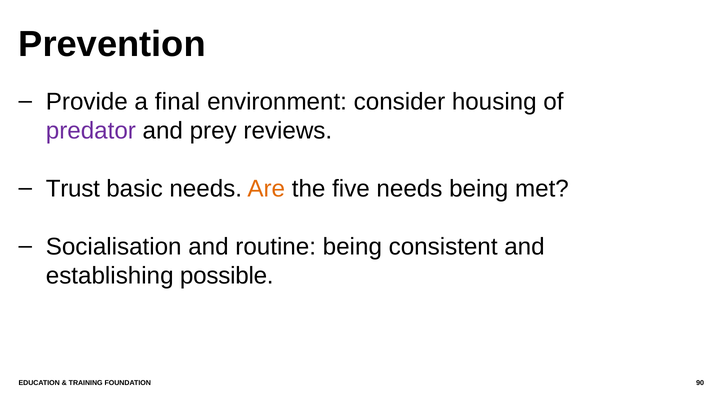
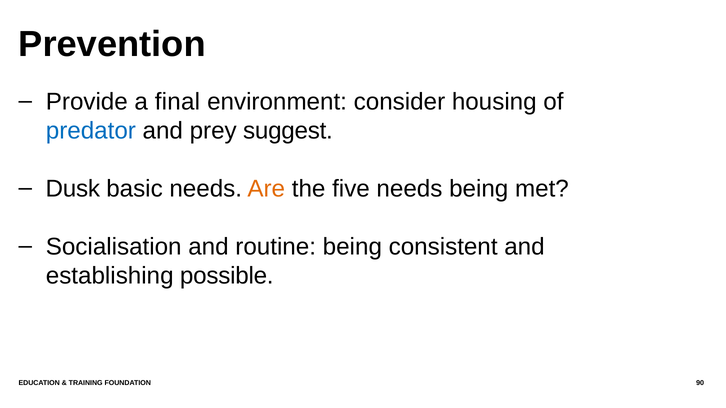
predator colour: purple -> blue
reviews: reviews -> suggest
Trust: Trust -> Dusk
